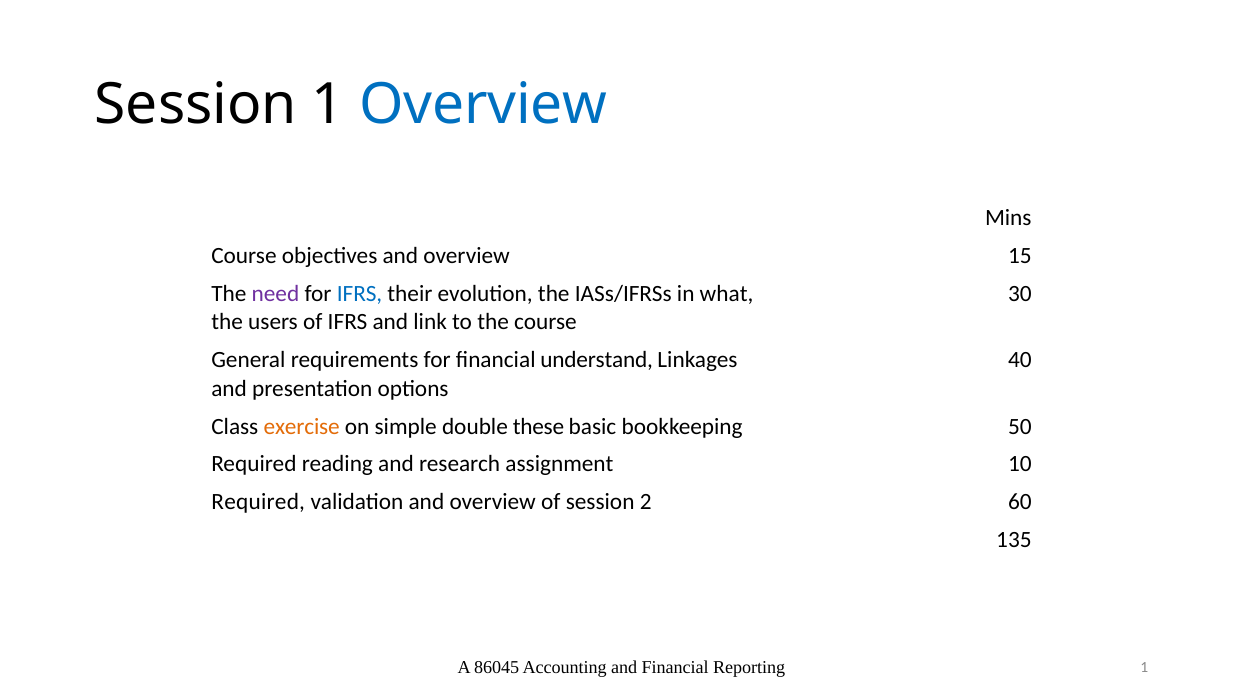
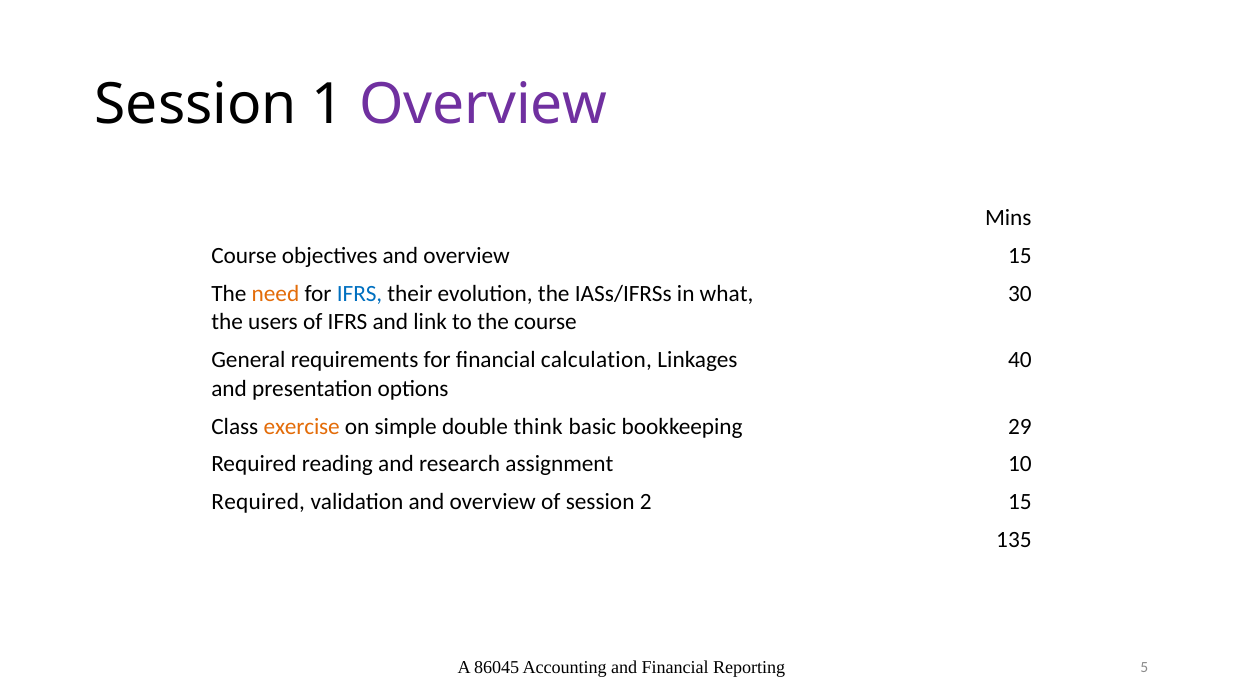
Overview at (483, 104) colour: blue -> purple
need colour: purple -> orange
understand: understand -> calculation
these: these -> think
50: 50 -> 29
2 60: 60 -> 15
Reporting 1: 1 -> 5
